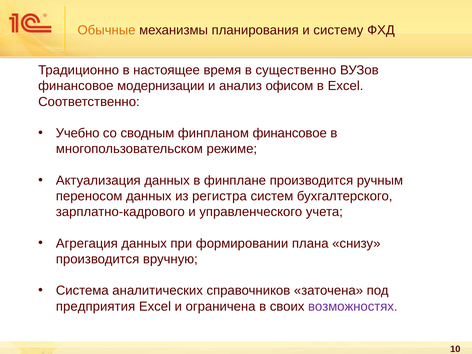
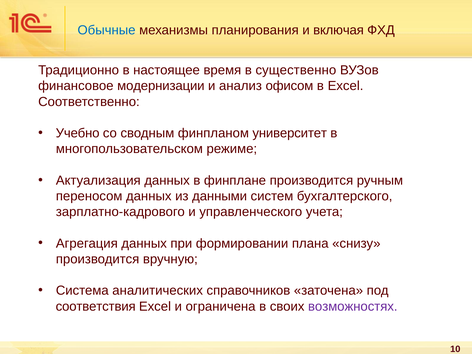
Обычные colour: orange -> blue
систему: систему -> включая
финпланом финансовое: финансовое -> университет
регистра: регистра -> данными
предприятия: предприятия -> соответствия
